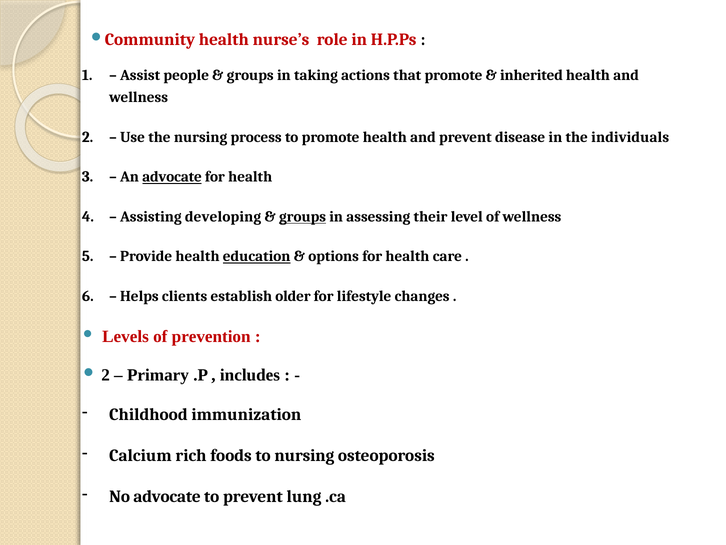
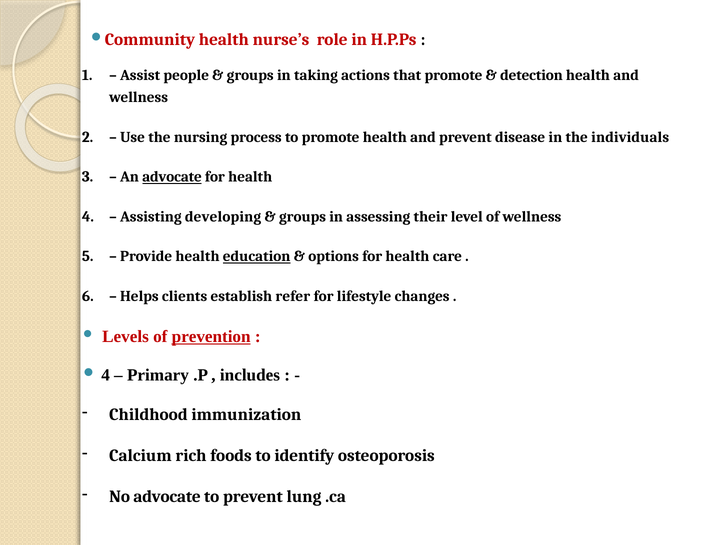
inherited: inherited -> detection
groups at (303, 217) underline: present -> none
older: older -> refer
prevention underline: none -> present
2 at (106, 375): 2 -> 4
to nursing: nursing -> identify
